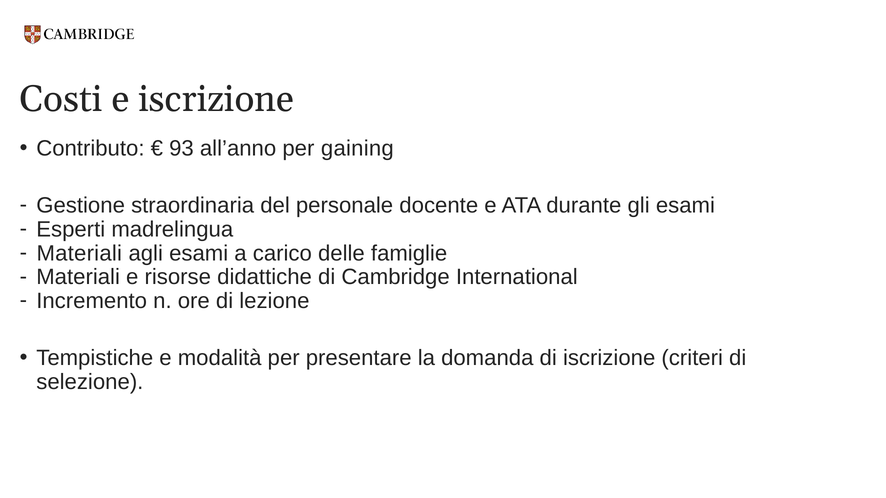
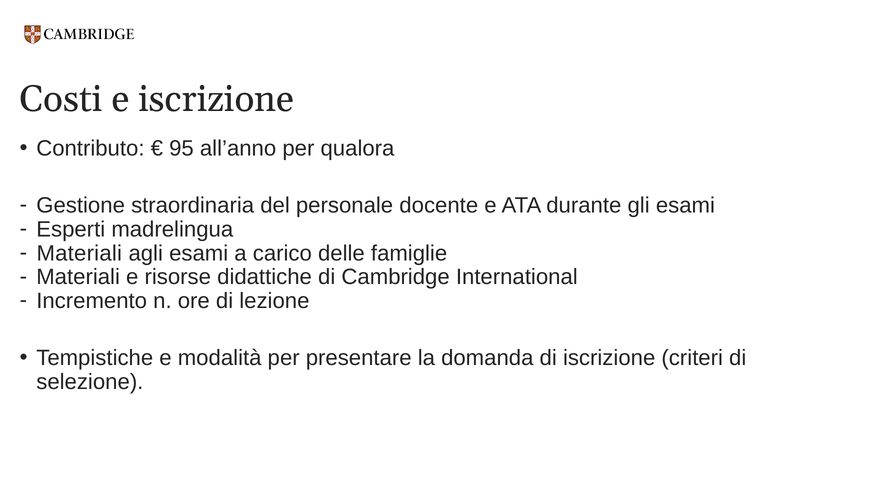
93: 93 -> 95
gaining: gaining -> qualora
